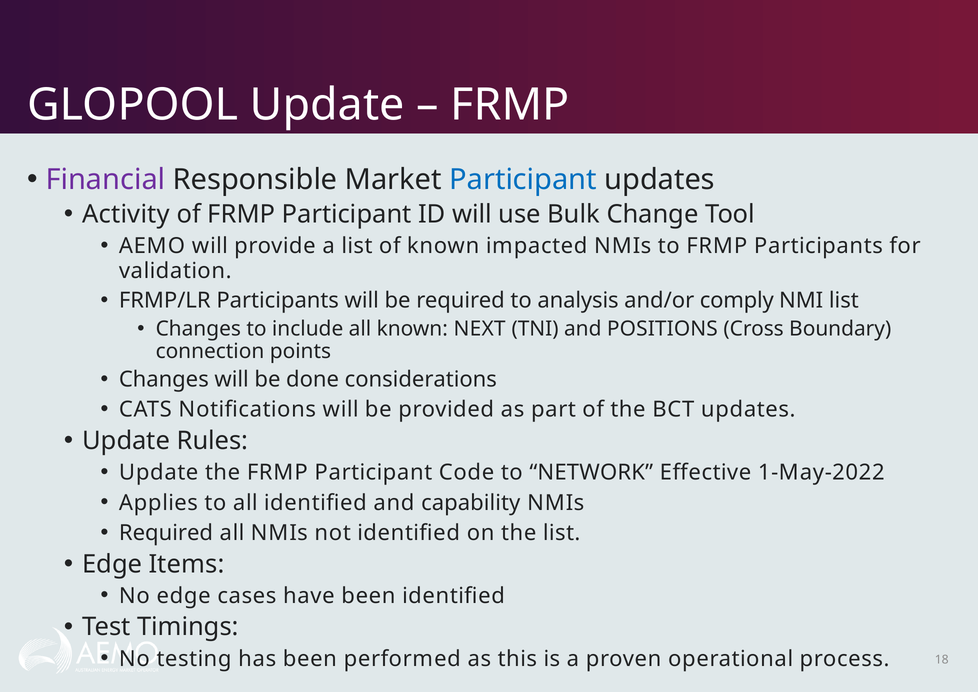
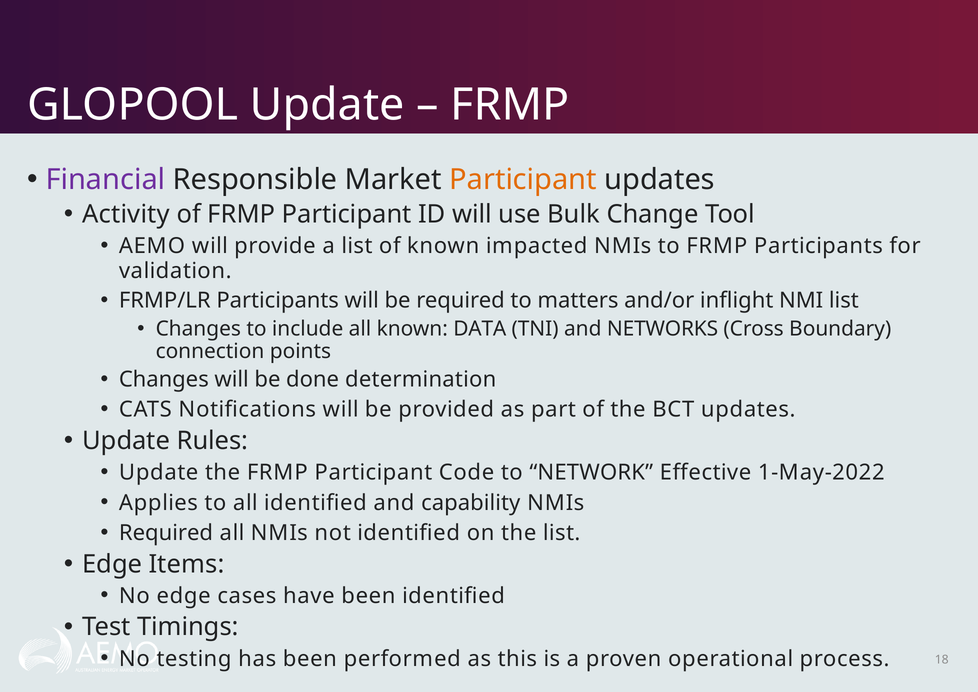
Participant at (523, 179) colour: blue -> orange
analysis: analysis -> matters
comply: comply -> inflight
NEXT: NEXT -> DATA
POSITIONS: POSITIONS -> NETWORKS
considerations: considerations -> determination
